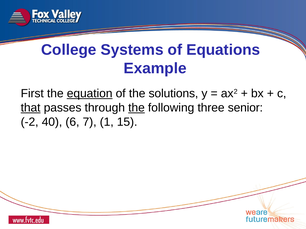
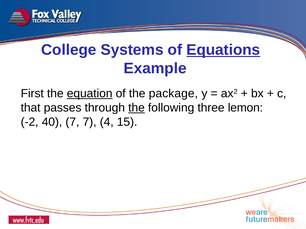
Equations underline: none -> present
solutions: solutions -> package
that underline: present -> none
senior: senior -> lemon
40 6: 6 -> 7
1: 1 -> 4
